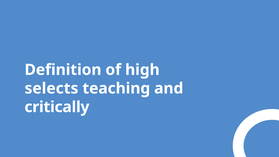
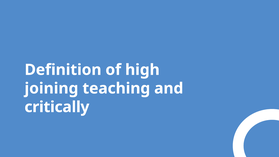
selects: selects -> joining
